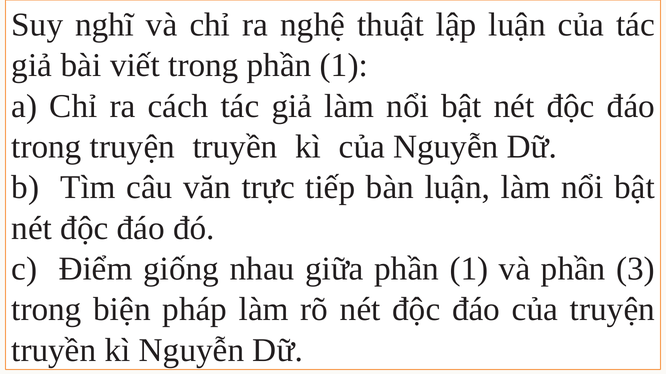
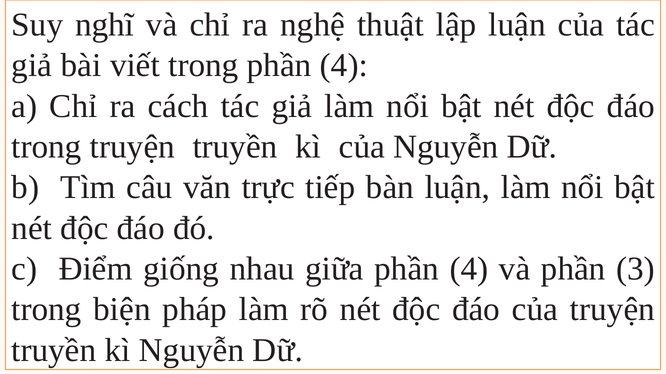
trong phần 1: 1 -> 4
giữa phần 1: 1 -> 4
